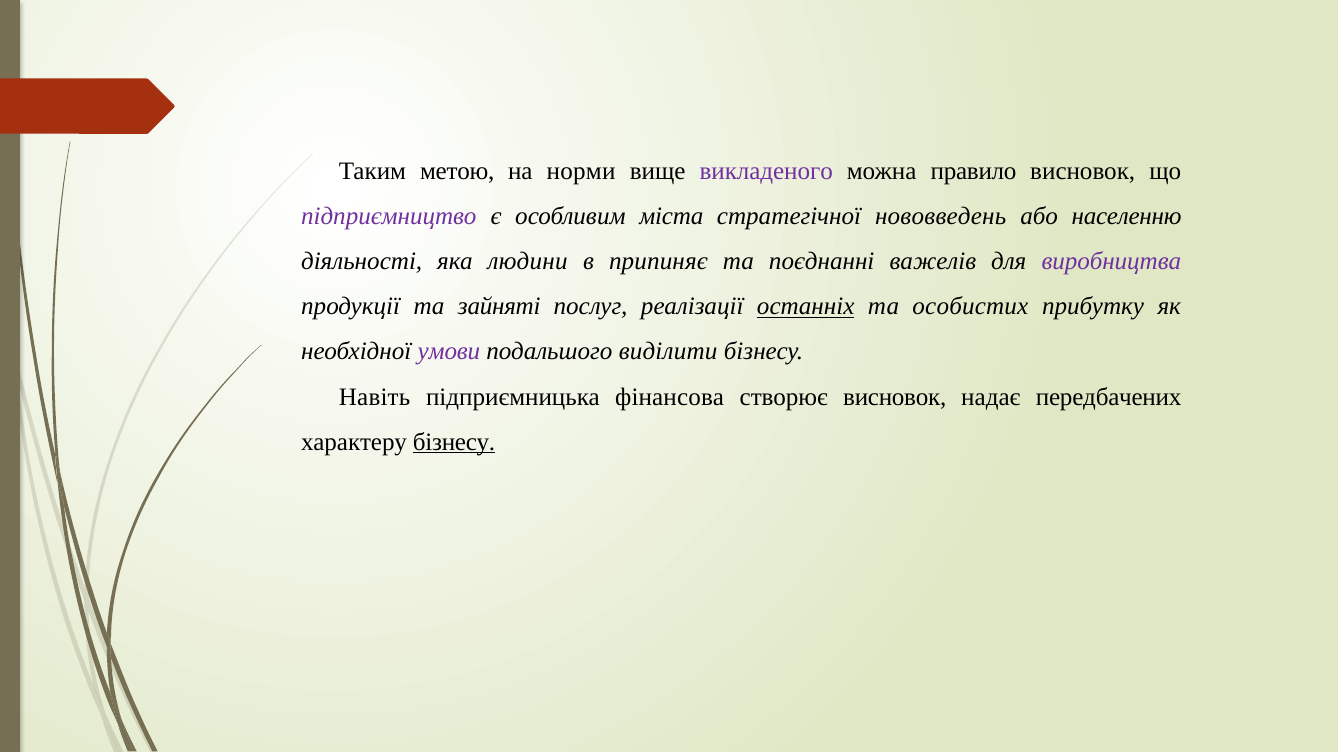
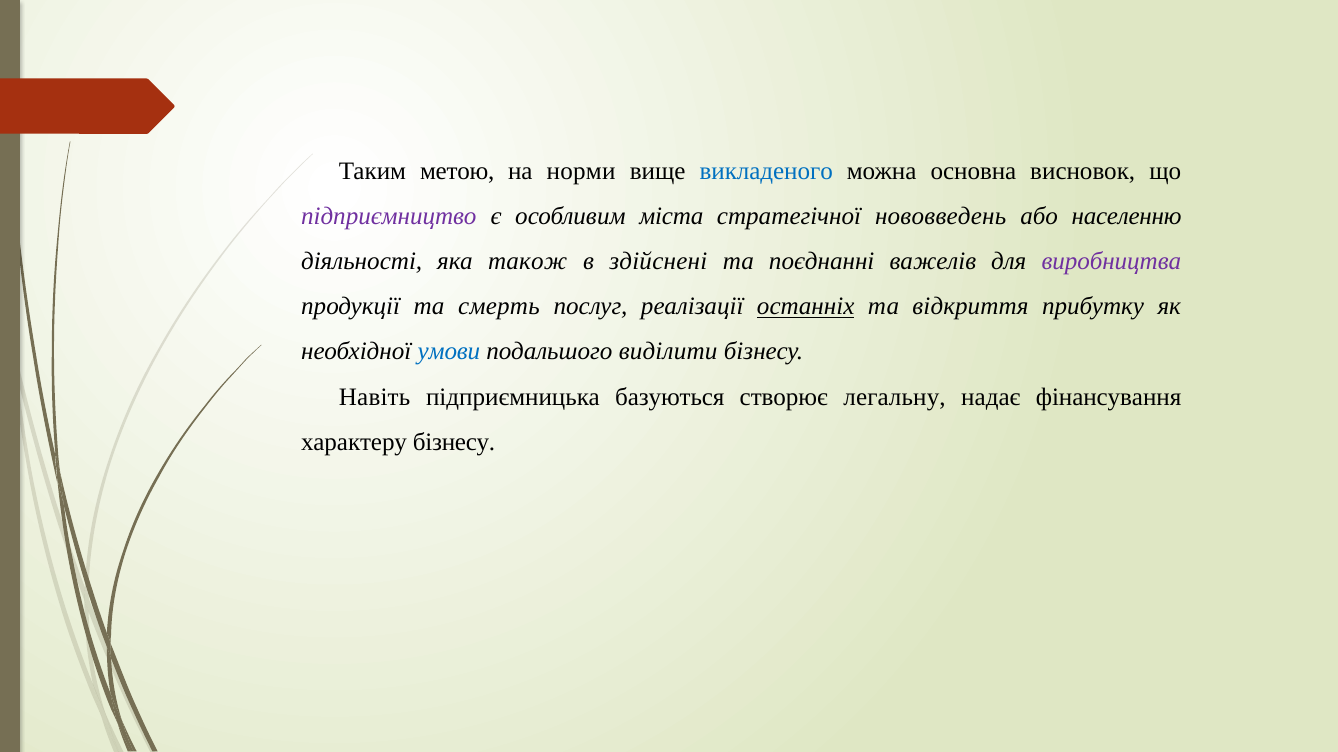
викладеного colour: purple -> blue
правило: правило -> основна
людини: людини -> також
припиняє: припиняє -> здійснені
зайняті: зайняті -> смерть
особистих: особистих -> відкриття
умови colour: purple -> blue
фінансова: фінансова -> базуються
створює висновок: висновок -> легальну
передбачених: передбачених -> фінансування
бізнесу at (454, 442) underline: present -> none
